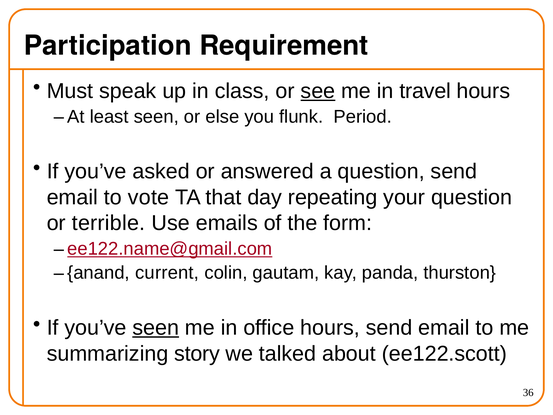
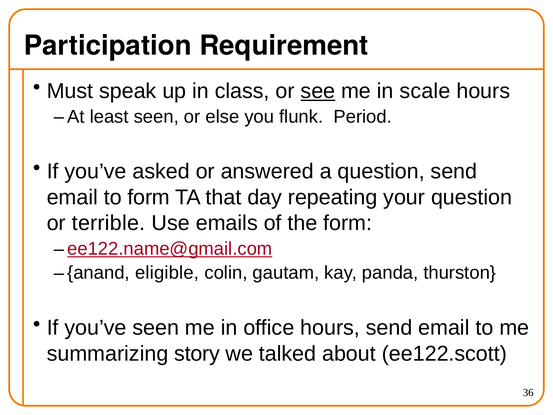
travel: travel -> scale
to vote: vote -> form
current: current -> eligible
seen at (156, 328) underline: present -> none
